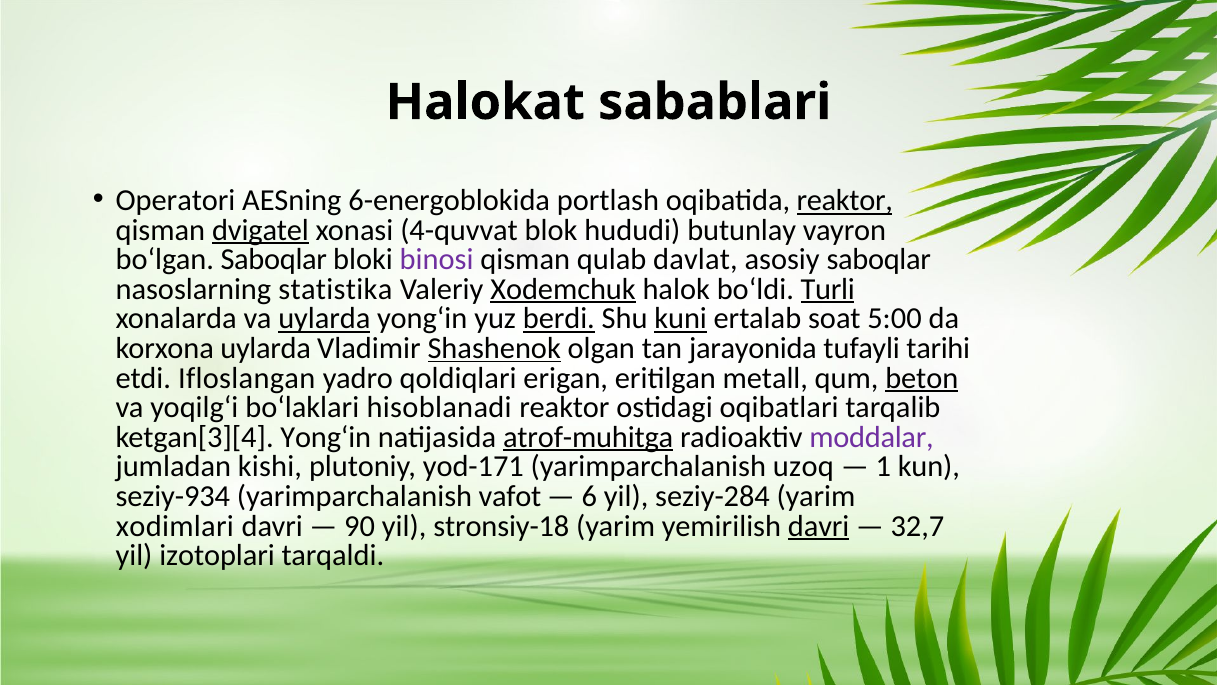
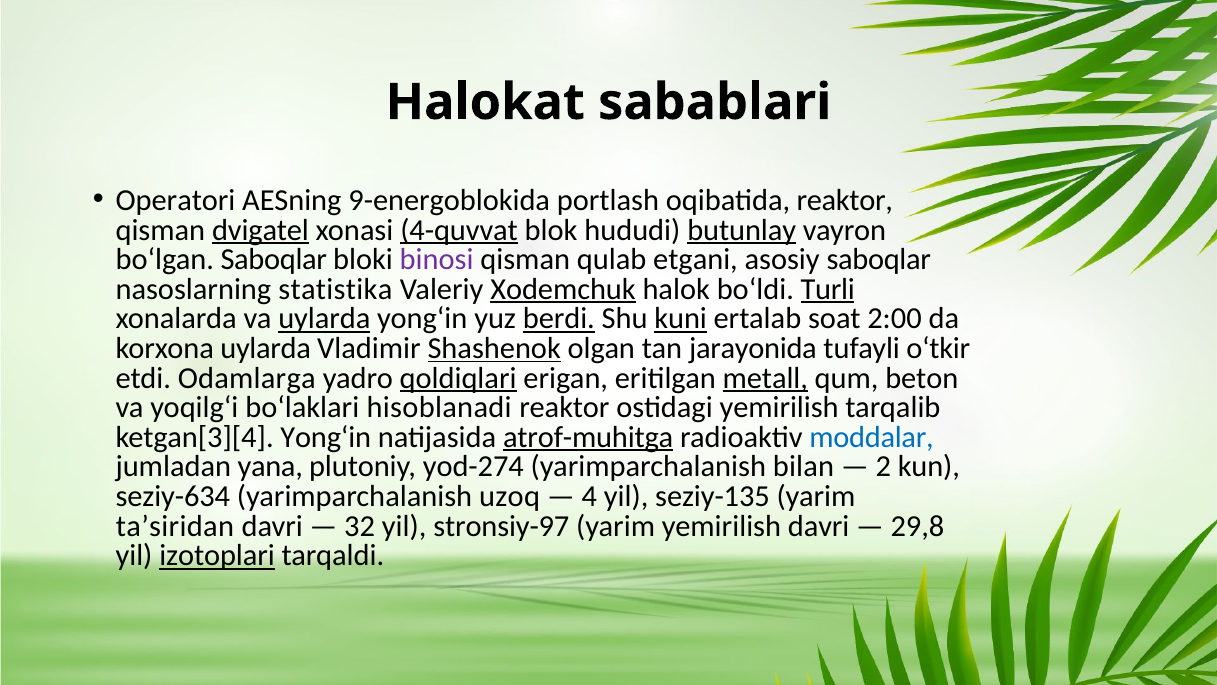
6-energoblokida: 6-energoblokida -> 9-energoblokida
reaktor at (845, 200) underline: present -> none
4-quvvat underline: none -> present
butunlay underline: none -> present
davlat: davlat -> etgani
5:00: 5:00 -> 2:00
tarihi: tarihi -> oʻtkir
Ifloslangan: Ifloslangan -> Odamlarga
qoldiqlari underline: none -> present
metall underline: none -> present
beton underline: present -> none
ostidagi oqibatlari: oqibatlari -> yemirilish
moddalar colour: purple -> blue
kishi: kishi -> yana
yod-171: yod-171 -> yod-274
uzoq: uzoq -> bilan
1: 1 -> 2
seziy-934: seziy-934 -> seziy-634
vafot: vafot -> uzoq
6: 6 -> 4
seziy-284: seziy-284 -> seziy-135
xodimlari: xodimlari -> taʼsiridan
90: 90 -> 32
stronsiy-18: stronsiy-18 -> stronsiy-97
davri at (819, 526) underline: present -> none
32,7: 32,7 -> 29,8
izotoplari underline: none -> present
